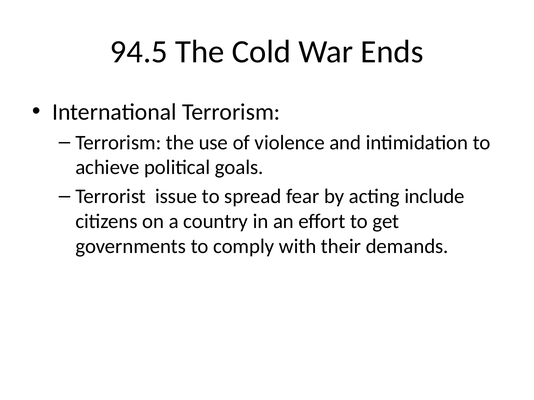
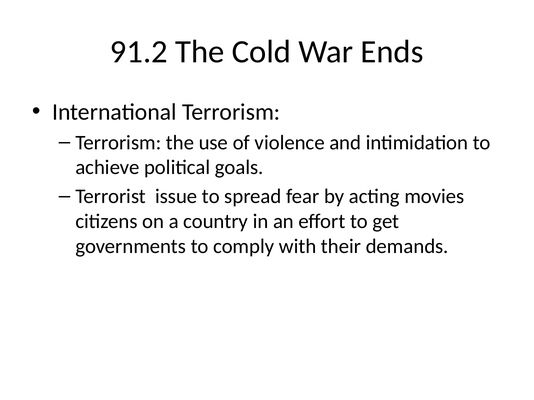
94.5: 94.5 -> 91.2
include: include -> movies
